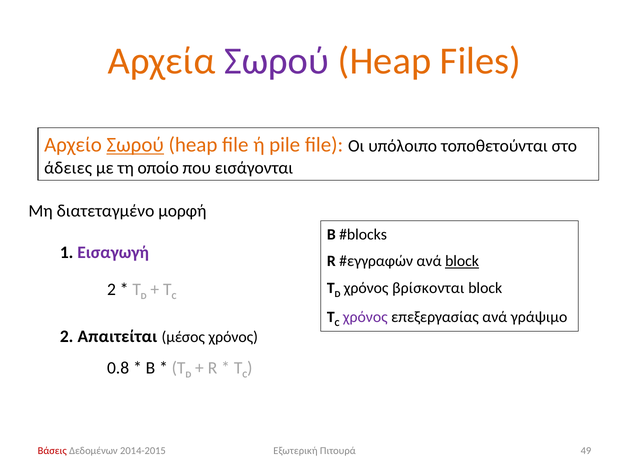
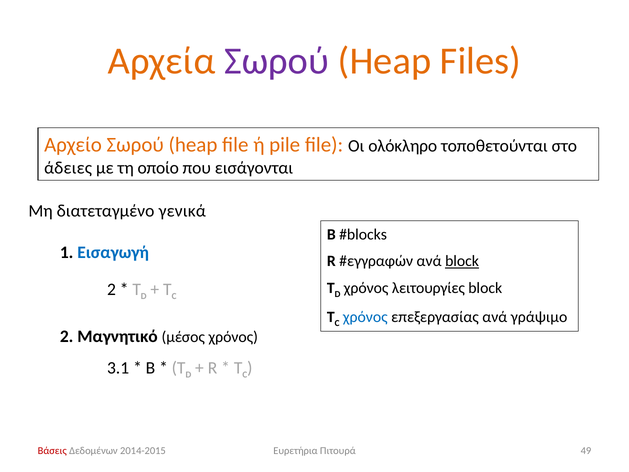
Σωρού at (135, 145) underline: present -> none
υπόλοιπο: υπόλοιπο -> ολόκληρο
μορφή: μορφή -> γενικά
Εισαγωγή colour: purple -> blue
βρίσκονται: βρίσκονται -> λειτουργίες
χρόνος at (365, 317) colour: purple -> blue
Απαιτείται: Απαιτείται -> Μαγνητικό
0.8: 0.8 -> 3.1
Εξωτερική: Εξωτερική -> Ευρετήρια
